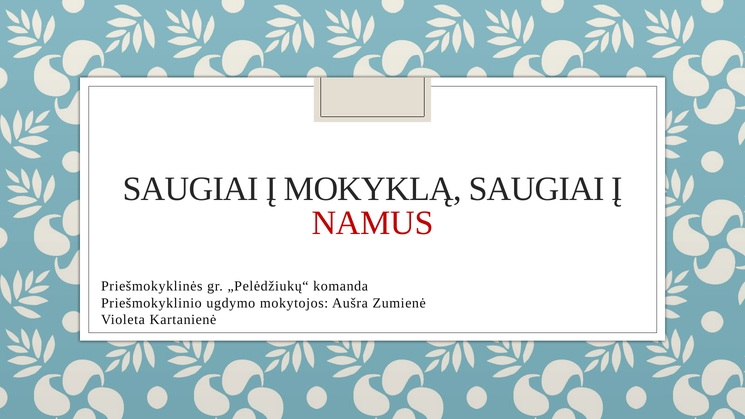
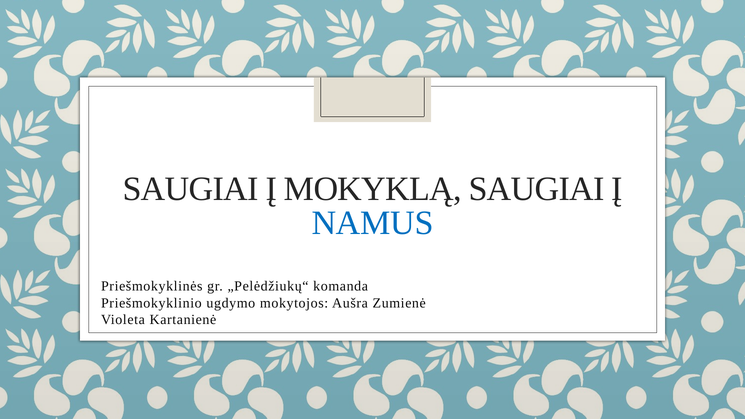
NAMUS colour: red -> blue
